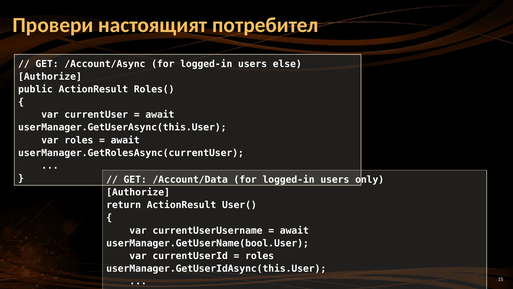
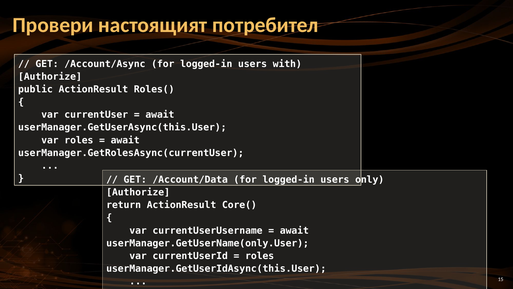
else: else -> with
User(: User( -> Core(
userManager.GetUserName(bool.User: userManager.GetUserName(bool.User -> userManager.GetUserName(only.User
